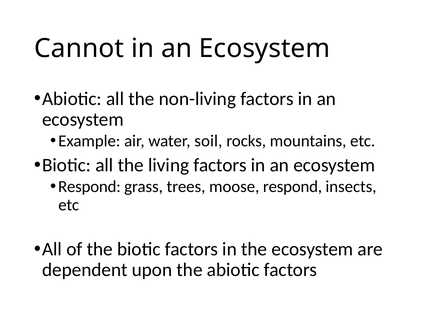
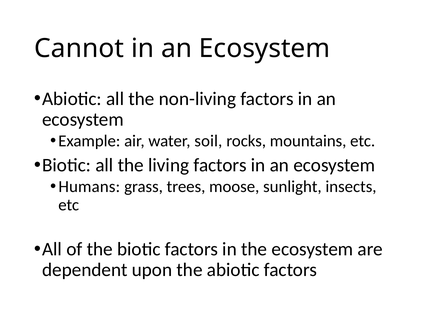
Respond at (89, 187): Respond -> Humans
moose respond: respond -> sunlight
